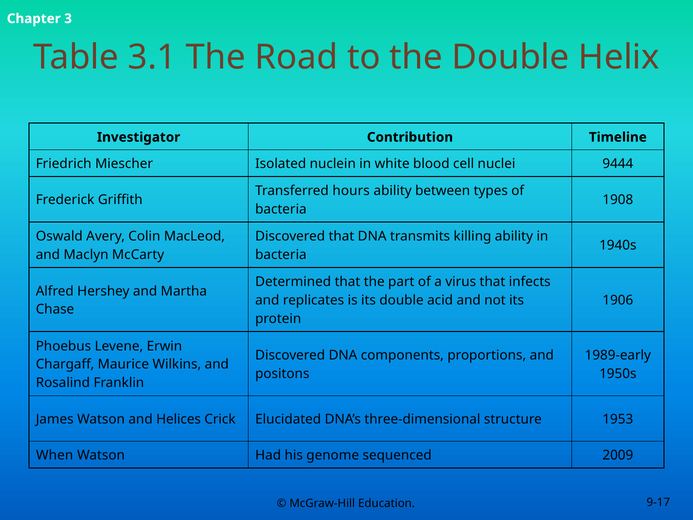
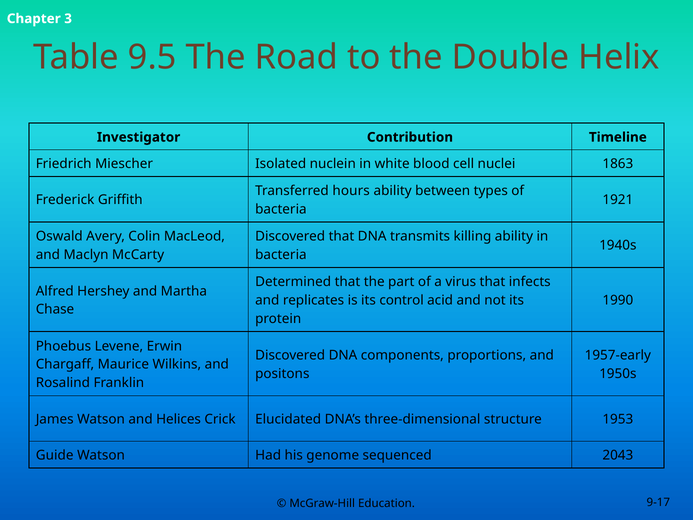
3.1: 3.1 -> 9.5
9444: 9444 -> 1863
1908: 1908 -> 1921
its double: double -> control
1906: 1906 -> 1990
1989-early: 1989-early -> 1957-early
When: When -> Guide
2009: 2009 -> 2043
